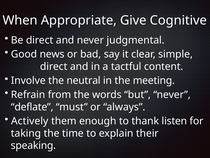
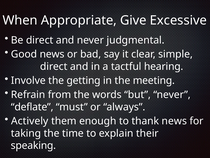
Cognitive: Cognitive -> Excessive
content: content -> hearing
neutral: neutral -> getting
thank listen: listen -> news
